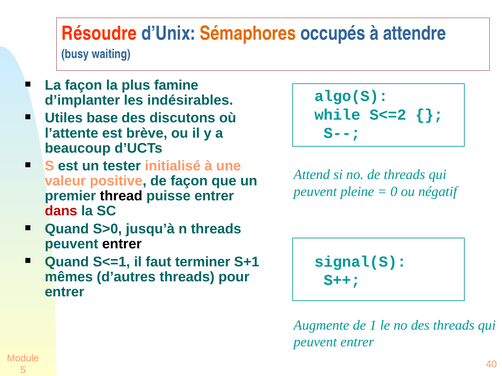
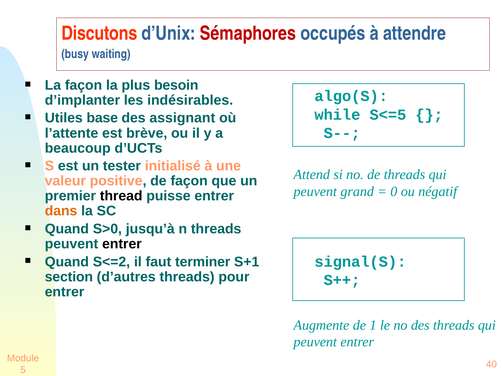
Résoudre: Résoudre -> Discutons
Sémaphores colour: orange -> red
famine: famine -> besoin
S<=2: S<=2 -> S<=5
discutons: discutons -> assignant
pleine: pleine -> grand
dans colour: red -> orange
S<=1: S<=1 -> S<=2
mêmes: mêmes -> section
